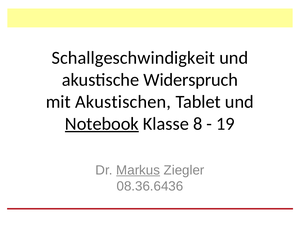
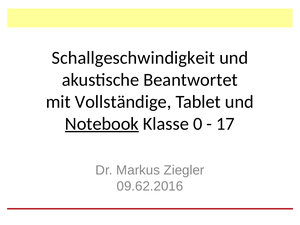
Widerspruch: Widerspruch -> Beantwortet
Akustischen: Akustischen -> Vollständige
8: 8 -> 0
19: 19 -> 17
Markus underline: present -> none
08.36.6436: 08.36.6436 -> 09.62.2016
